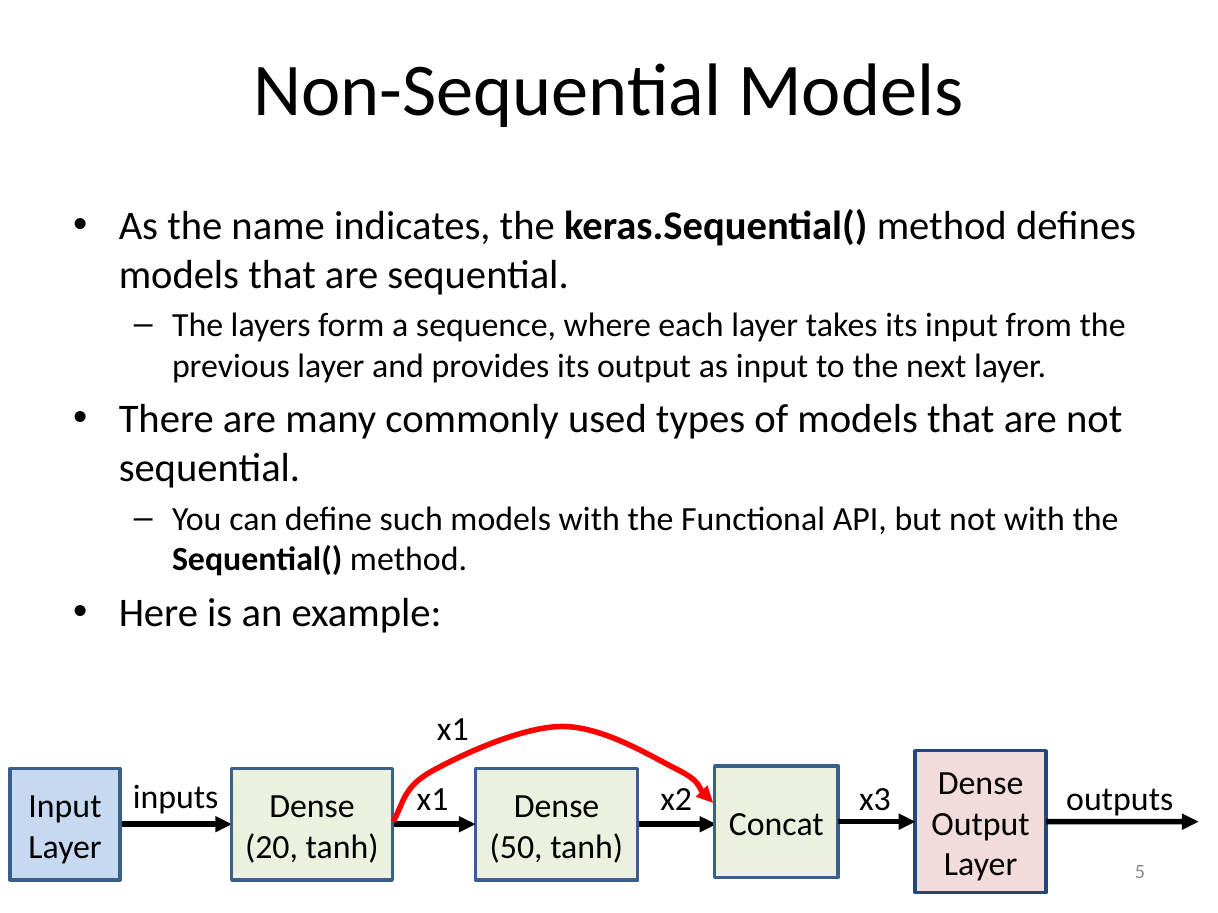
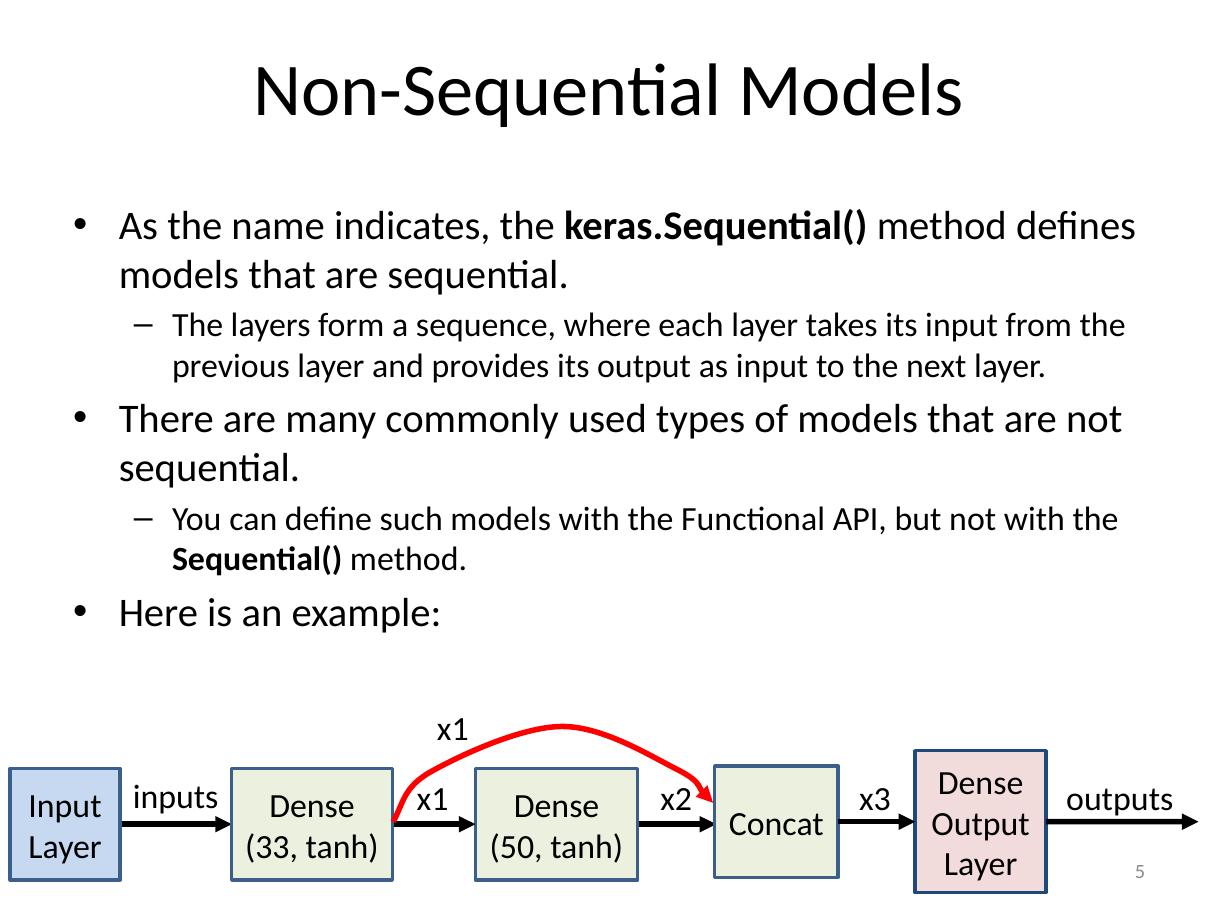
20: 20 -> 33
